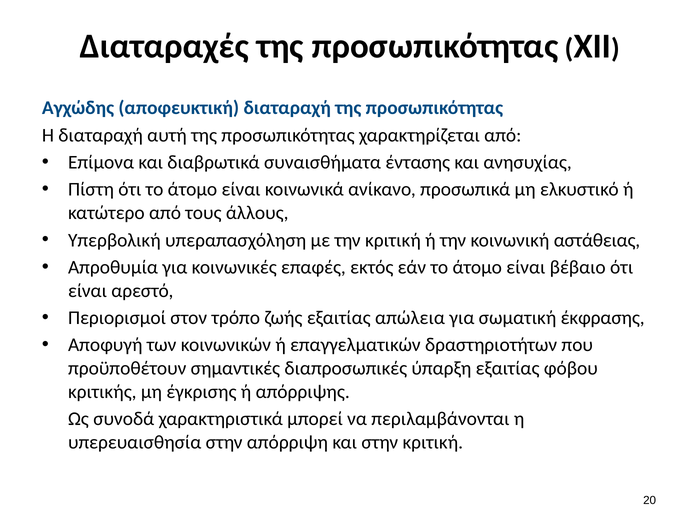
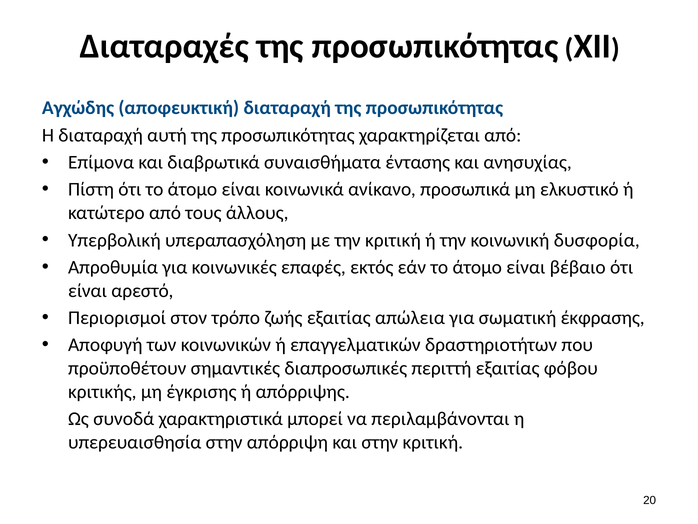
αστάθειας: αστάθειας -> δυσφορία
ύπαρξη: ύπαρξη -> περιττή
